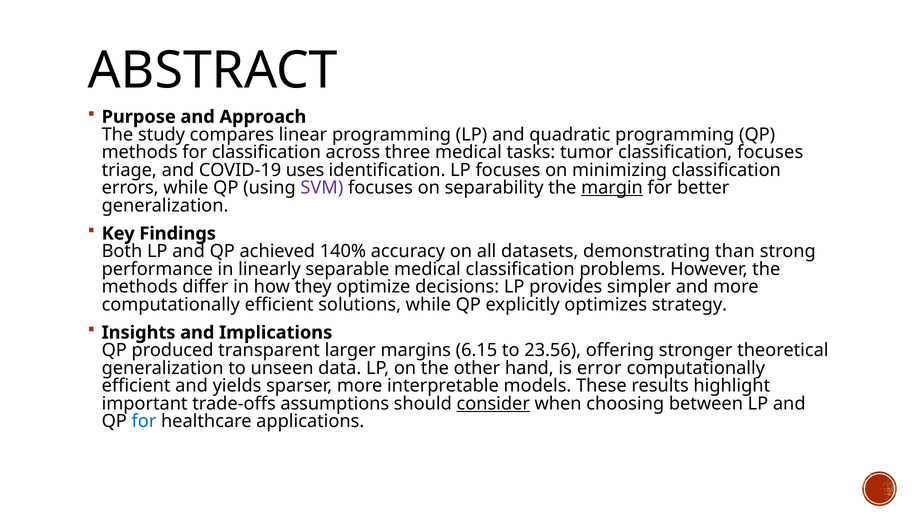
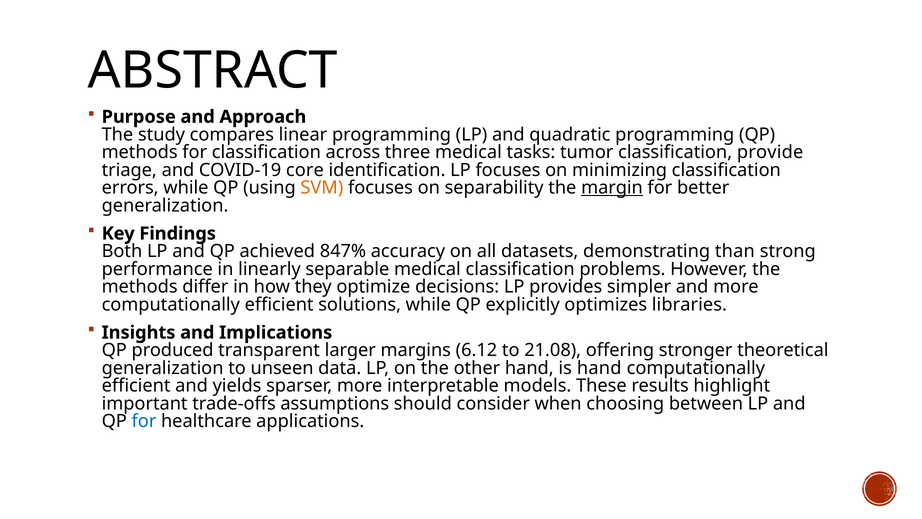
classification focuses: focuses -> provide
uses: uses -> core
SVM colour: purple -> orange
140%: 140% -> 847%
strategy: strategy -> libraries
6.15: 6.15 -> 6.12
23.56: 23.56 -> 21.08
is error: error -> hand
consider underline: present -> none
